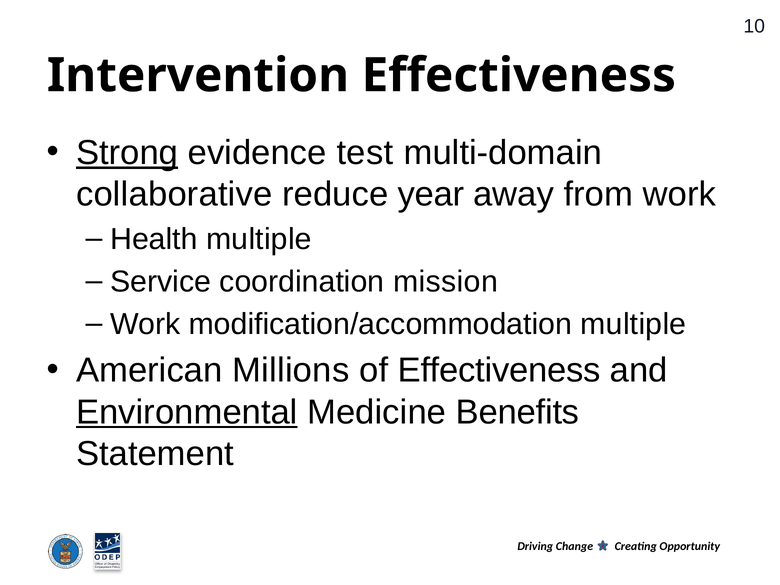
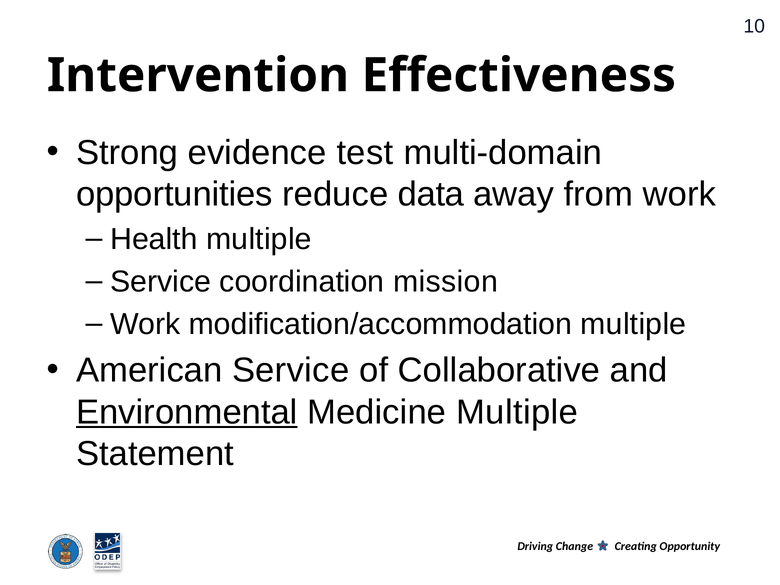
Strong underline: present -> none
collaborative: collaborative -> opportunities
year: year -> data
American Millions: Millions -> Service
of Effectiveness: Effectiveness -> Collaborative
Medicine Benefits: Benefits -> Multiple
